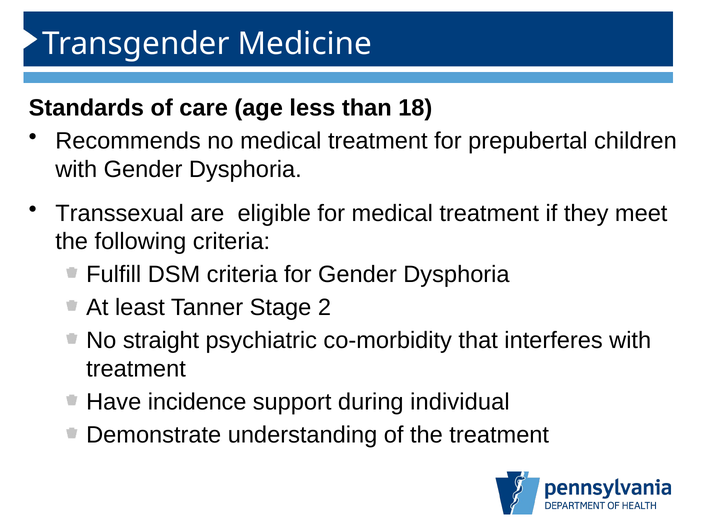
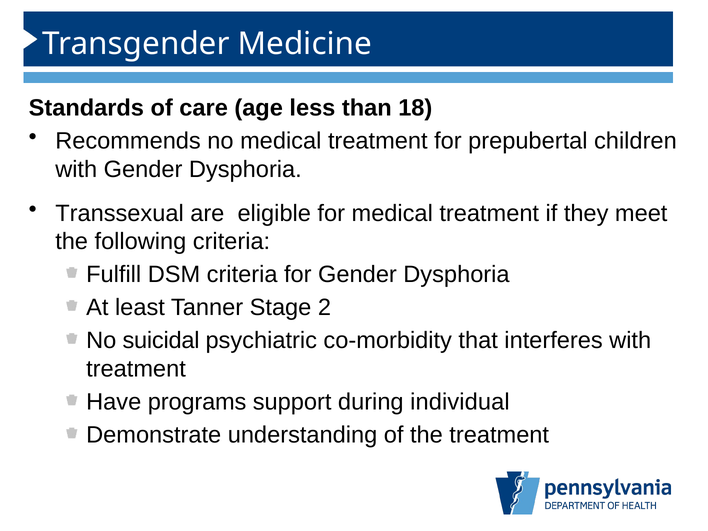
straight: straight -> suicidal
incidence: incidence -> programs
